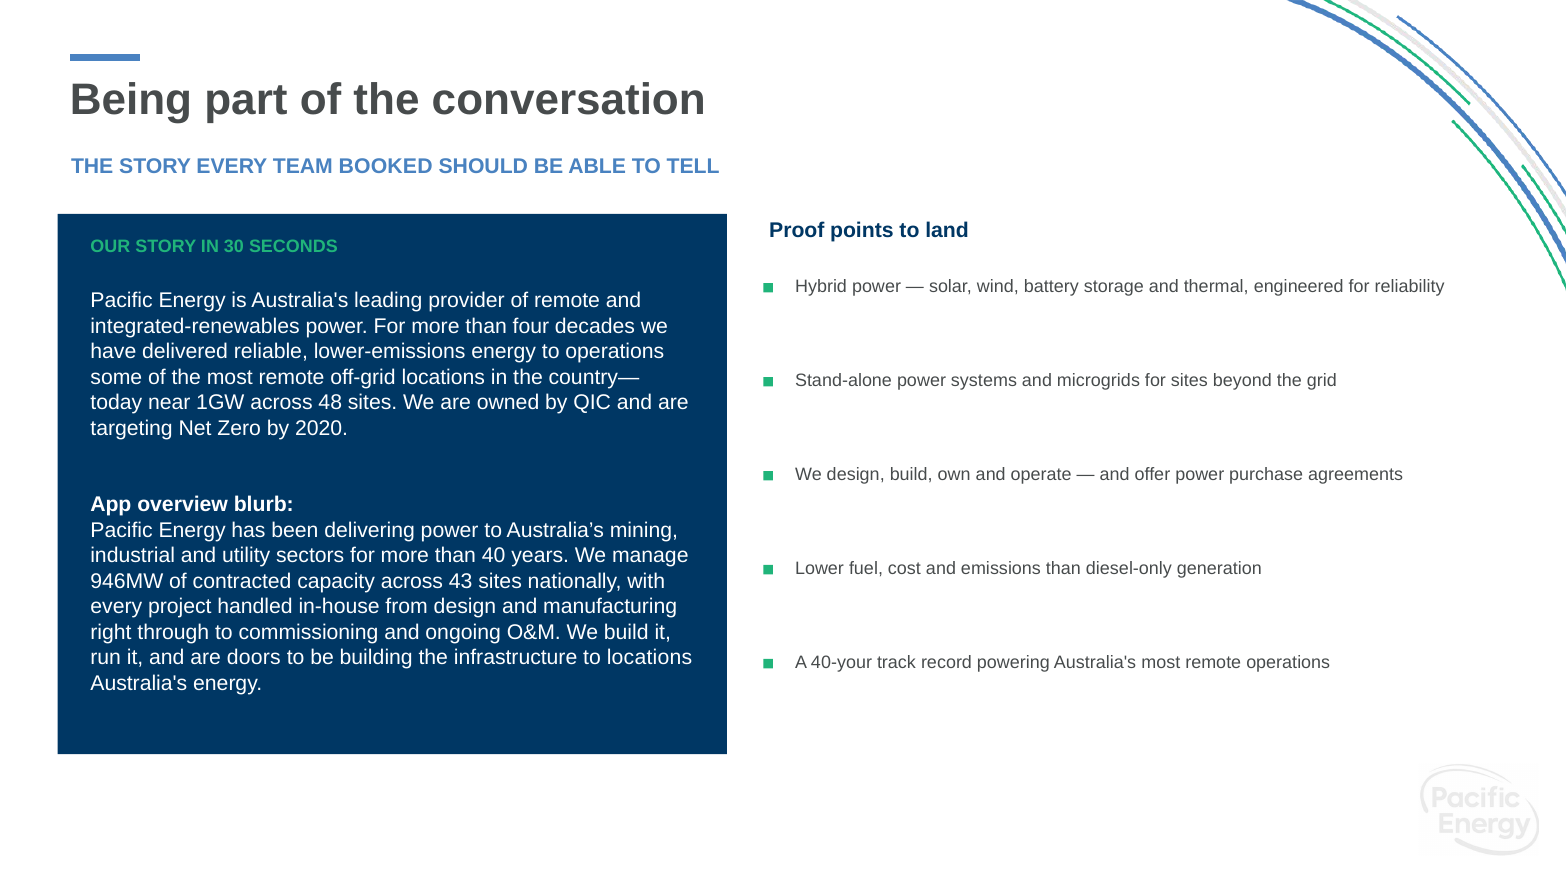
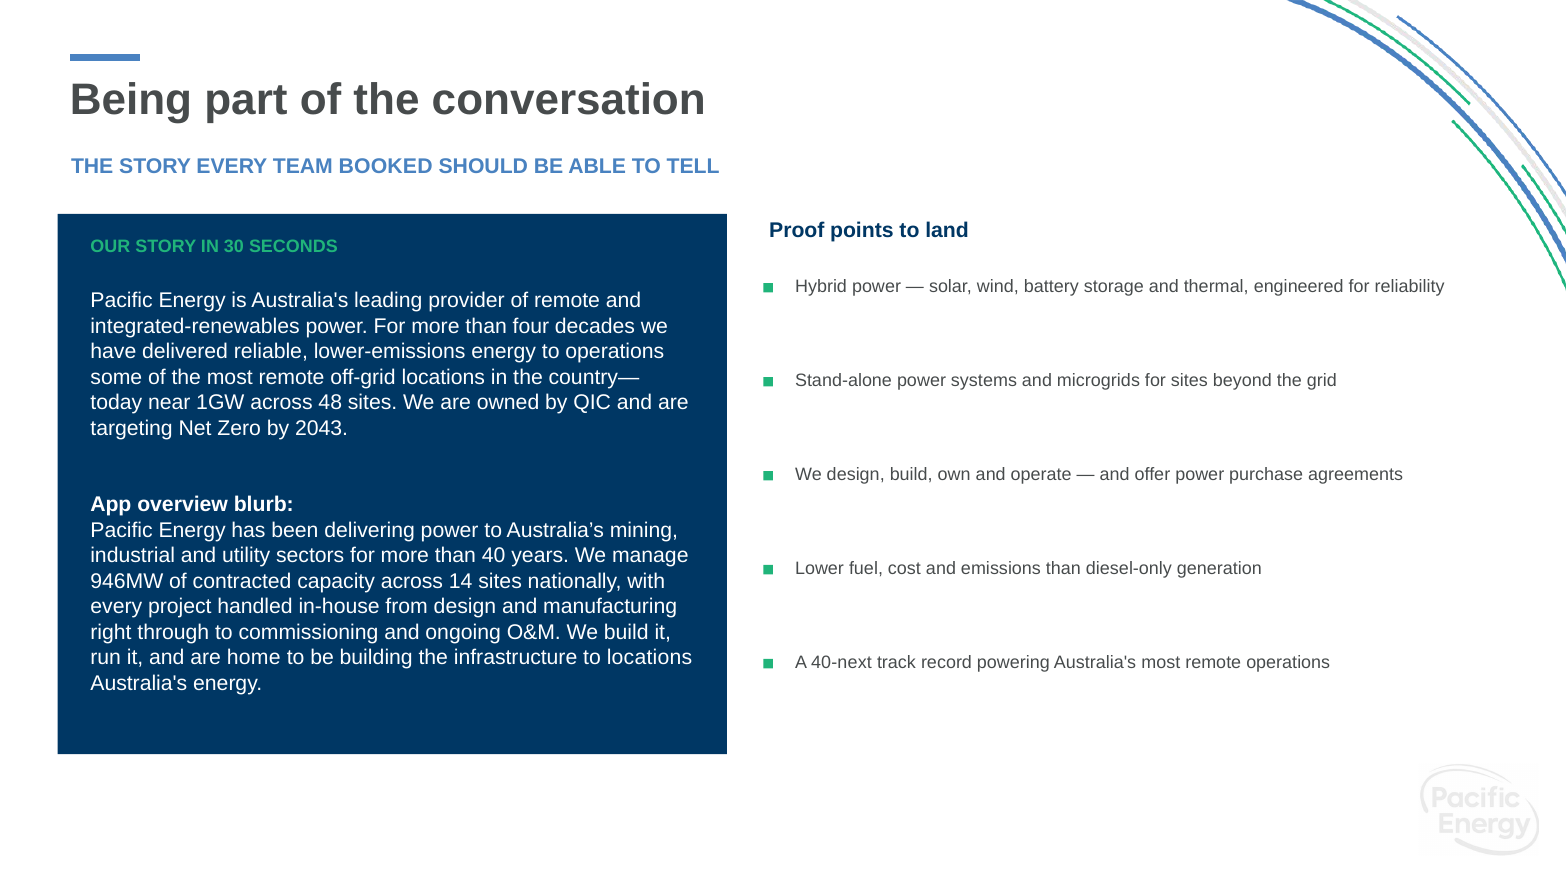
2020: 2020 -> 2043
43: 43 -> 14
doors: doors -> home
40-your: 40-your -> 40-next
